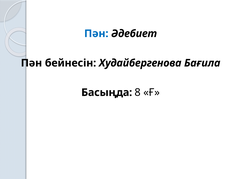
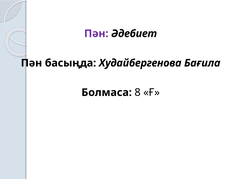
Пән at (96, 33) colour: blue -> purple
бейнесін: бейнесін -> басыңда
Басыңда: Басыңда -> Болмаса
